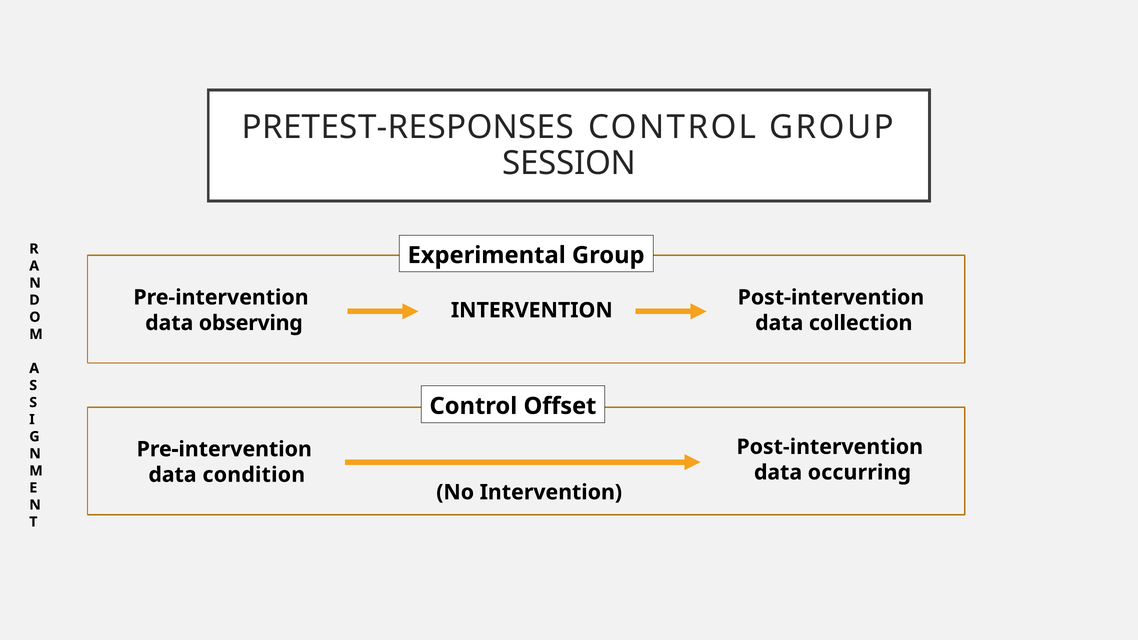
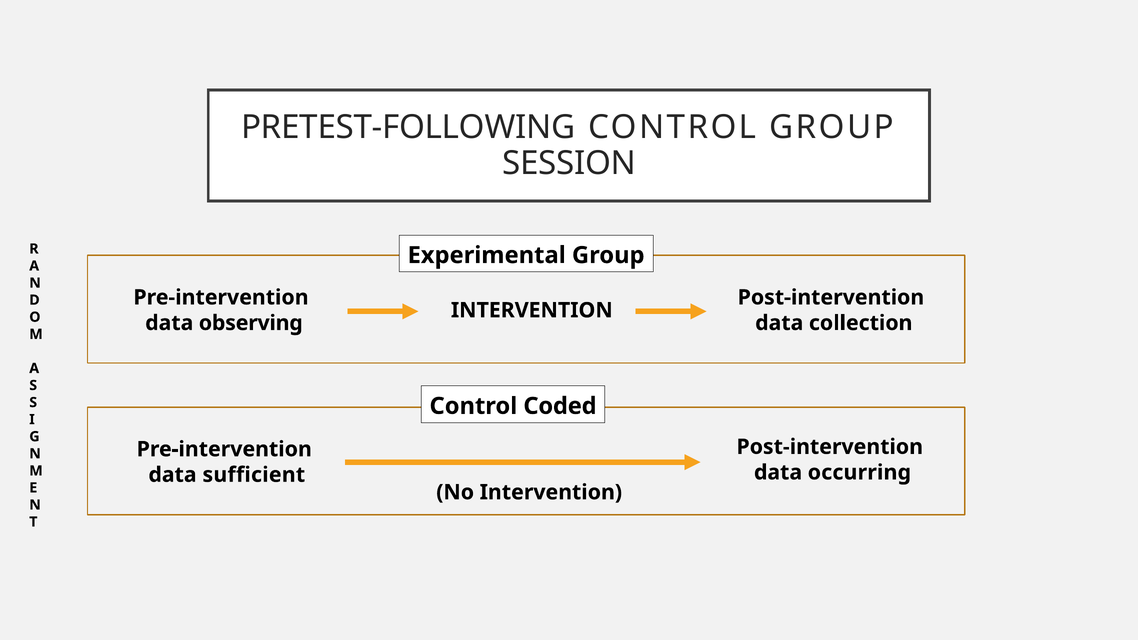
PRETEST-RESPONSES: PRETEST-RESPONSES -> PRETEST-FOLLOWING
Offset: Offset -> Coded
condition: condition -> sufficient
